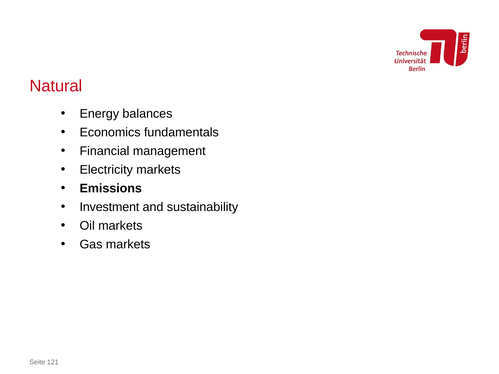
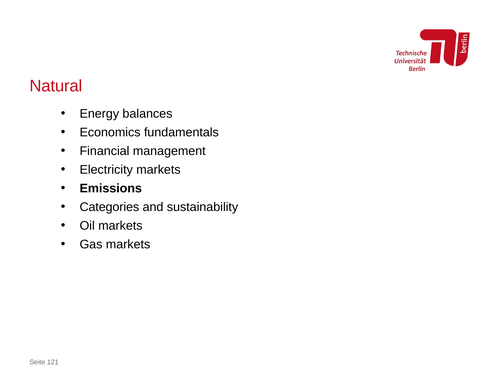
Investment: Investment -> Categories
